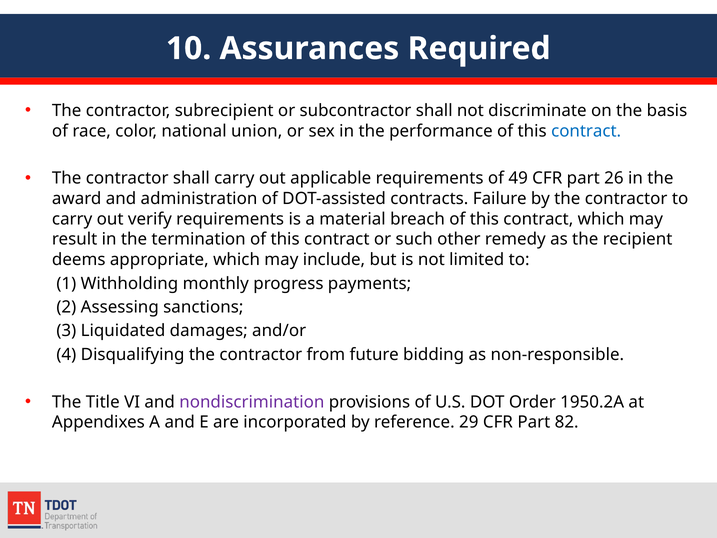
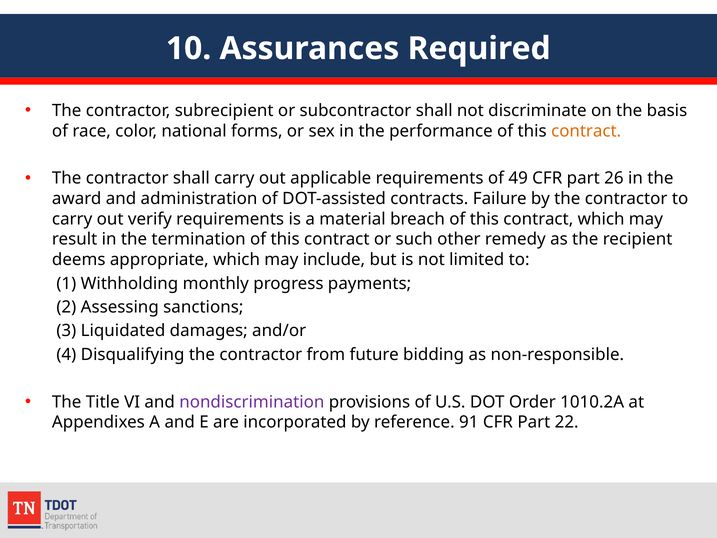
union: union -> forms
contract at (586, 131) colour: blue -> orange
1950.2A: 1950.2A -> 1010.2A
29: 29 -> 91
82: 82 -> 22
